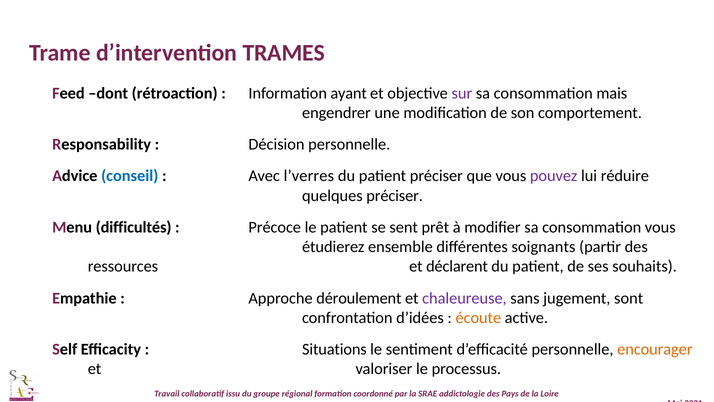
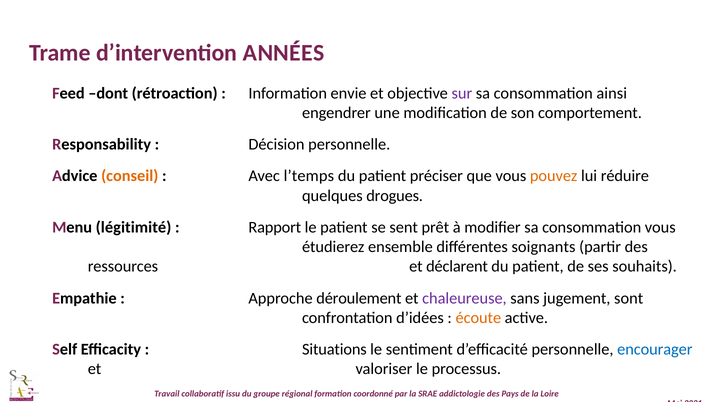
TRAMES: TRAMES -> ANNÉES
ayant: ayant -> envie
mais: mais -> ainsi
conseil colour: blue -> orange
l’verres: l’verres -> l’temps
pouvez colour: purple -> orange
quelques préciser: préciser -> drogues
difficultés: difficultés -> légitimité
Précoce: Précoce -> Rapport
encourager colour: orange -> blue
